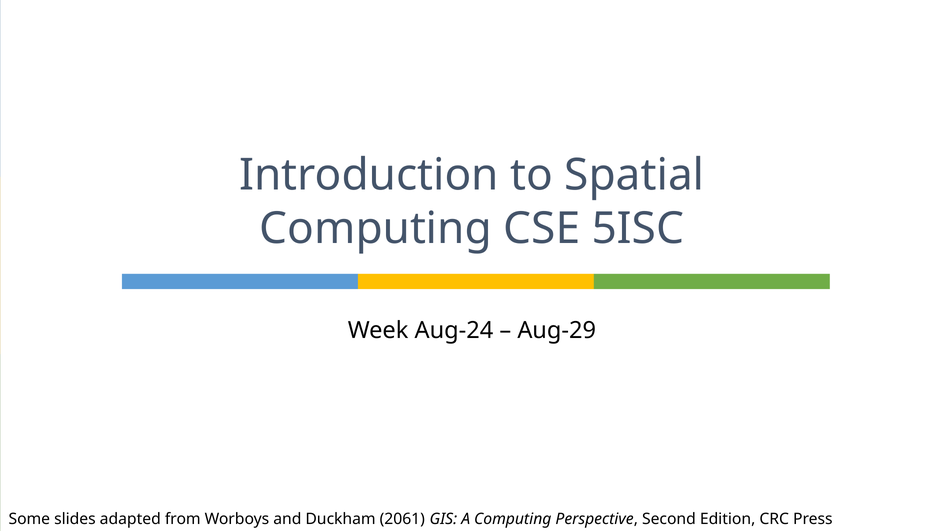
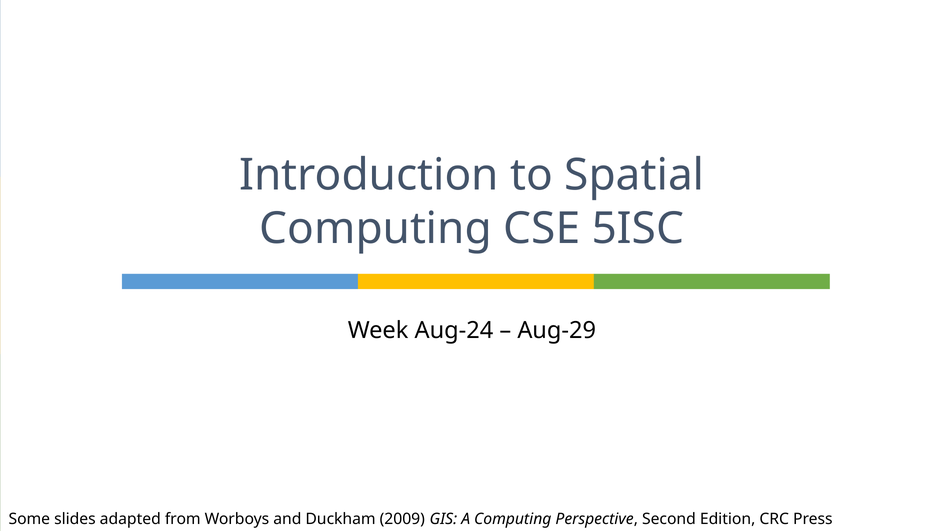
2061: 2061 -> 2009
